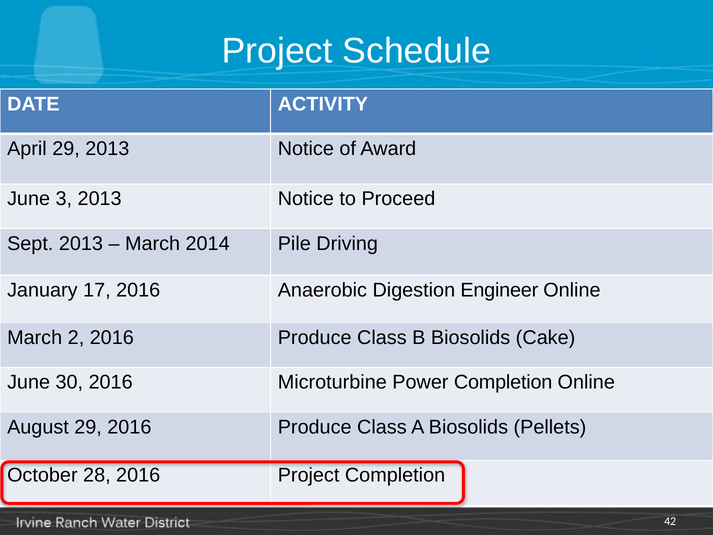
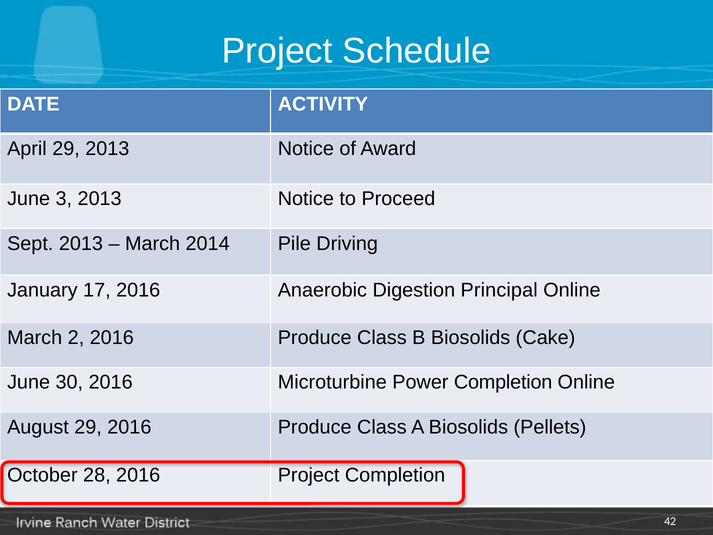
Engineer: Engineer -> Principal
